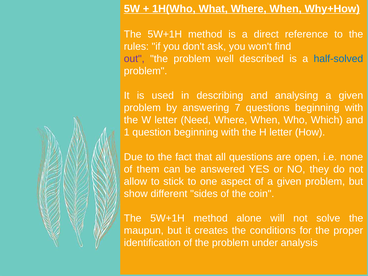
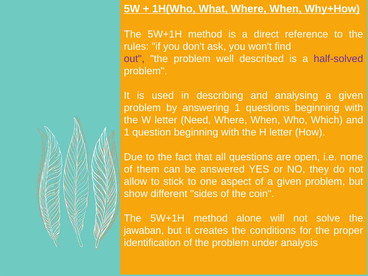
half-solved colour: blue -> purple
answering 7: 7 -> 1
maupun: maupun -> jawaban
